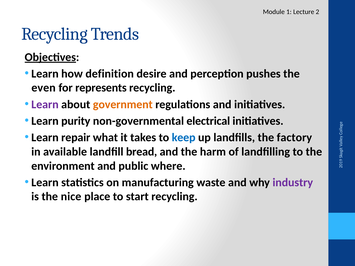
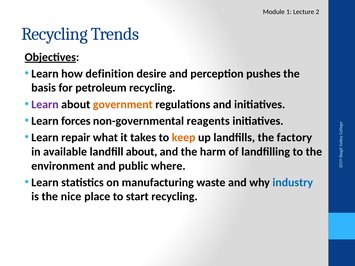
even: even -> basis
represents: represents -> petroleum
purity: purity -> forces
electrical: electrical -> reagents
keep colour: blue -> orange
landfill bread: bread -> about
industry colour: purple -> blue
